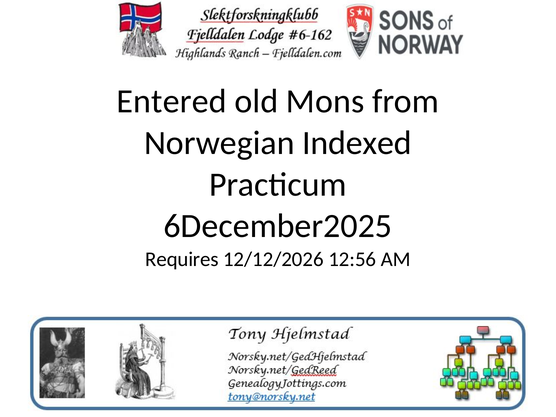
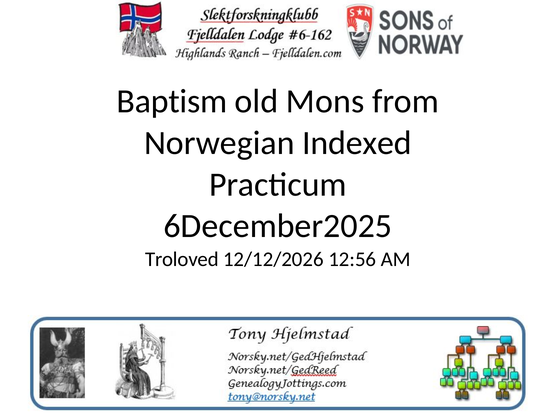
Entered: Entered -> Baptism
Requires: Requires -> Troloved
